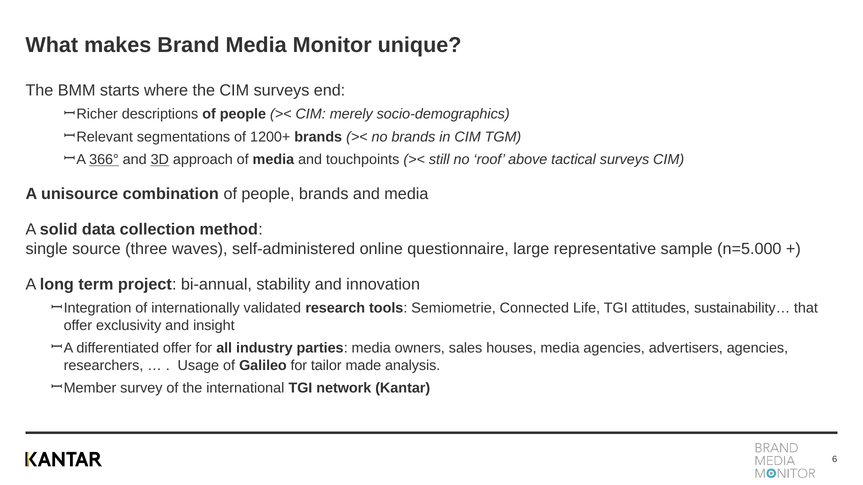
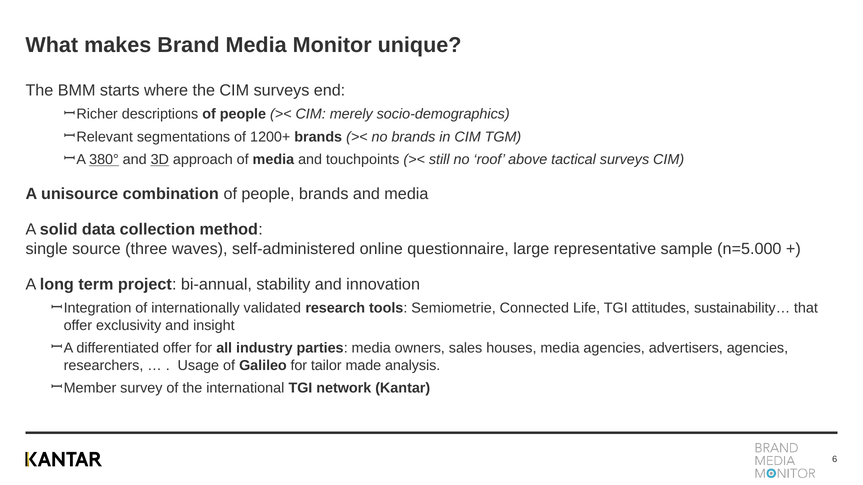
366°: 366° -> 380°
